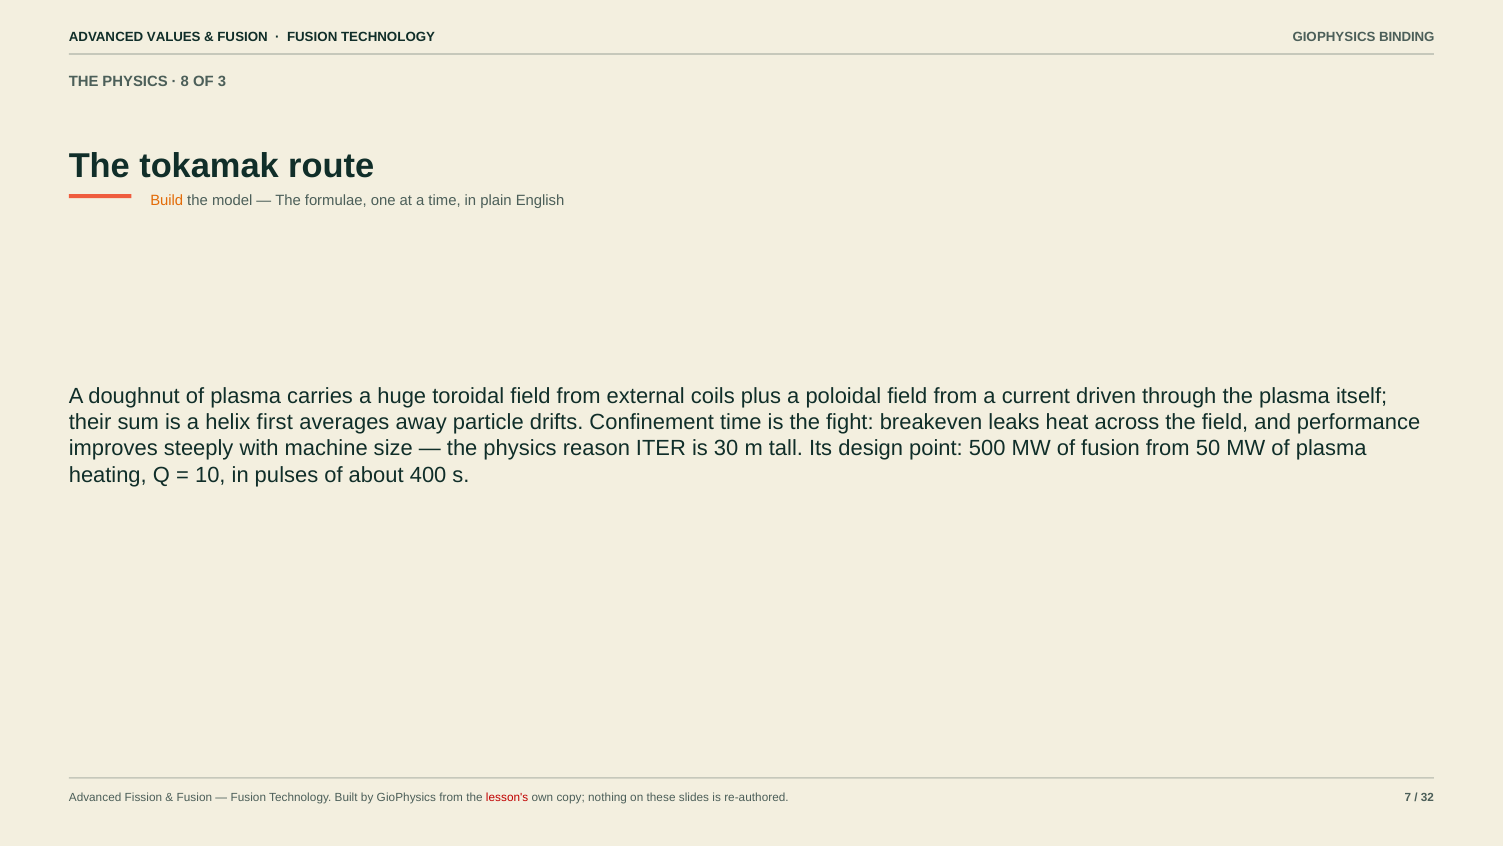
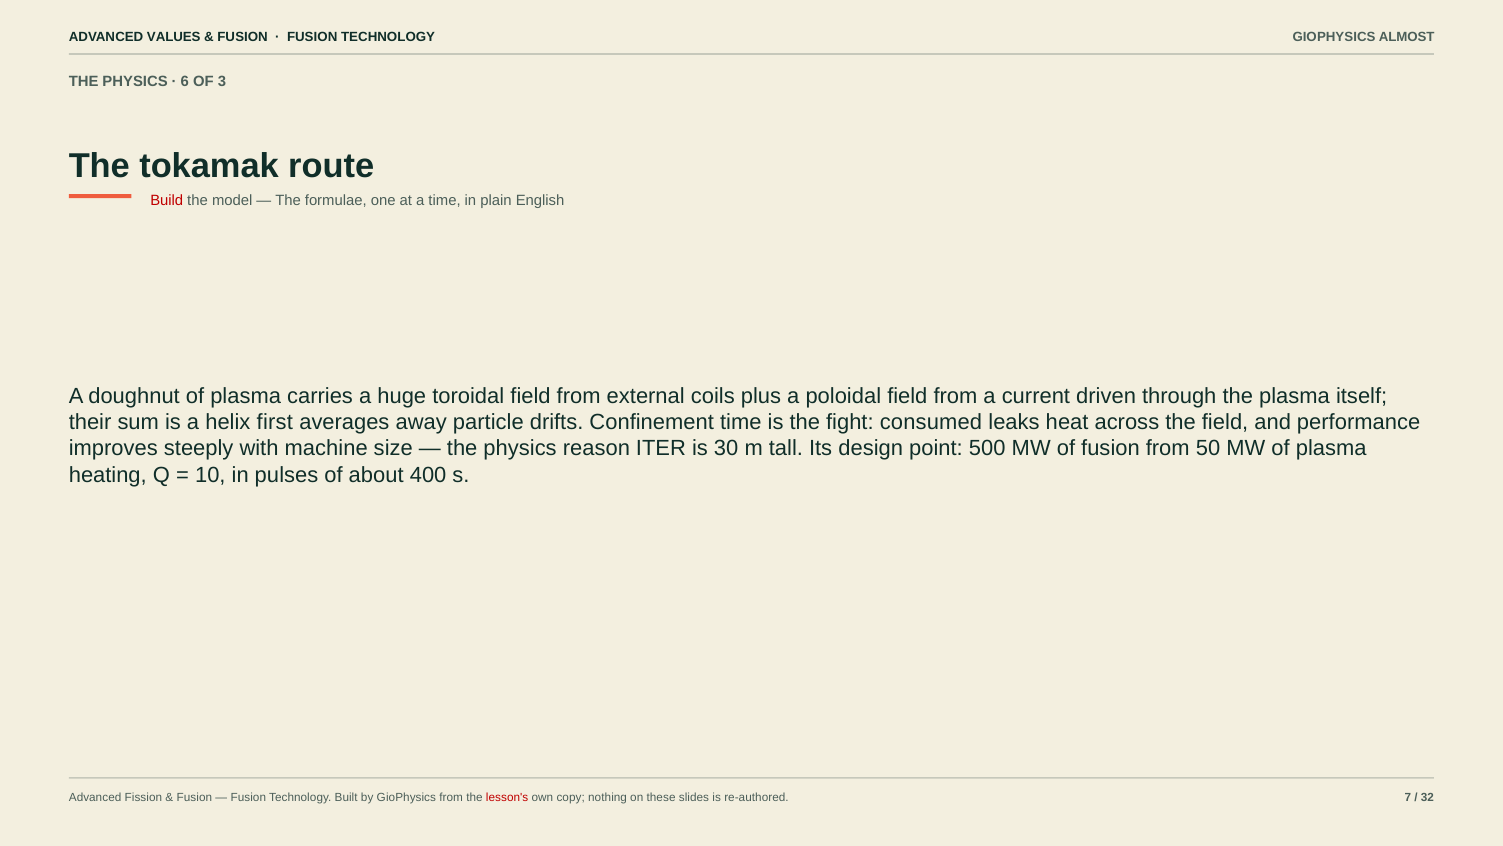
BINDING: BINDING -> ALMOST
8: 8 -> 6
Build colour: orange -> red
breakeven: breakeven -> consumed
